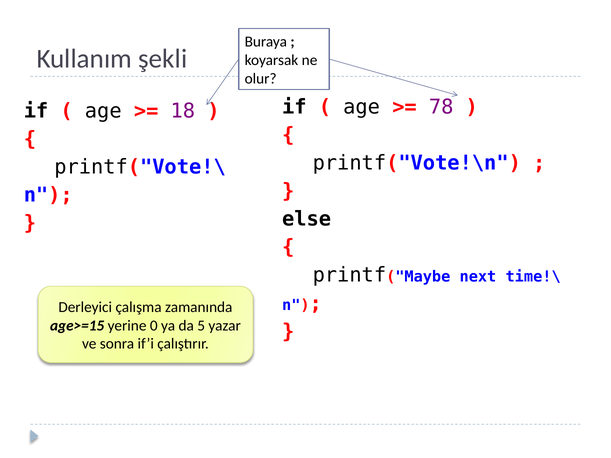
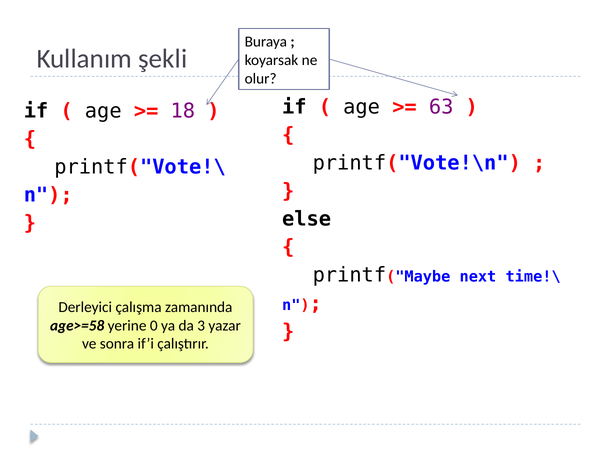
78: 78 -> 63
age>=15: age>=15 -> age>=58
5: 5 -> 3
